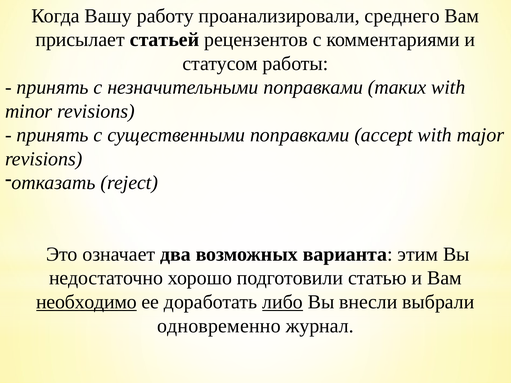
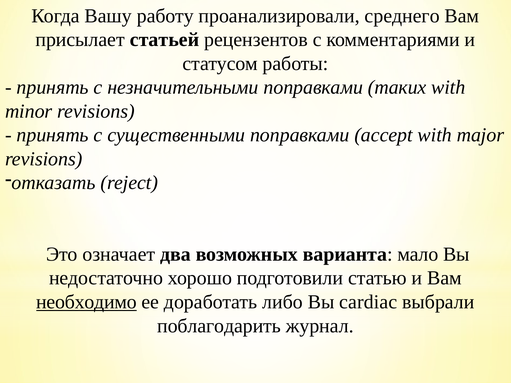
этим: этим -> мало
либо underline: present -> none
внесли: внесли -> cardiac
одновременно: одновременно -> поблагодарить
